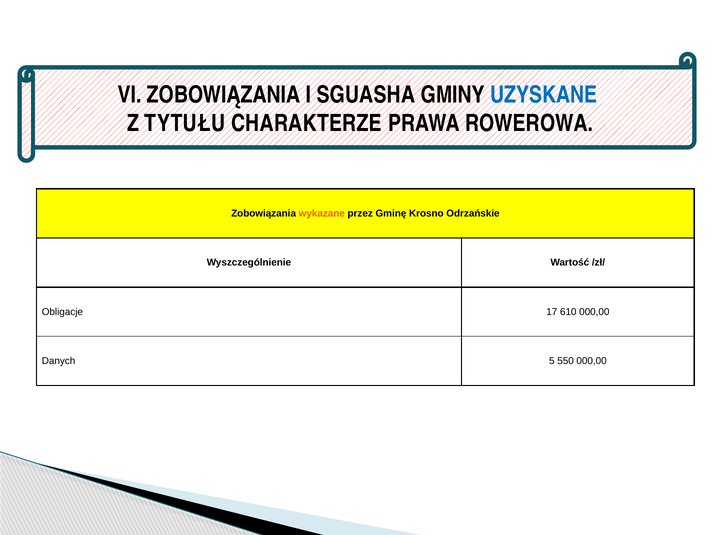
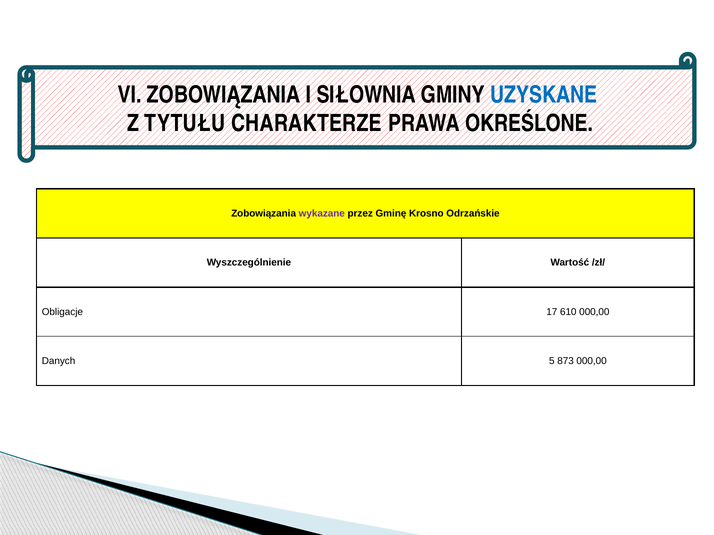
SGUASHA: SGUASHA -> SIŁOWNIA
ROWEROWA: ROWEROWA -> OKREŚLONE
wykazane colour: orange -> purple
550: 550 -> 873
